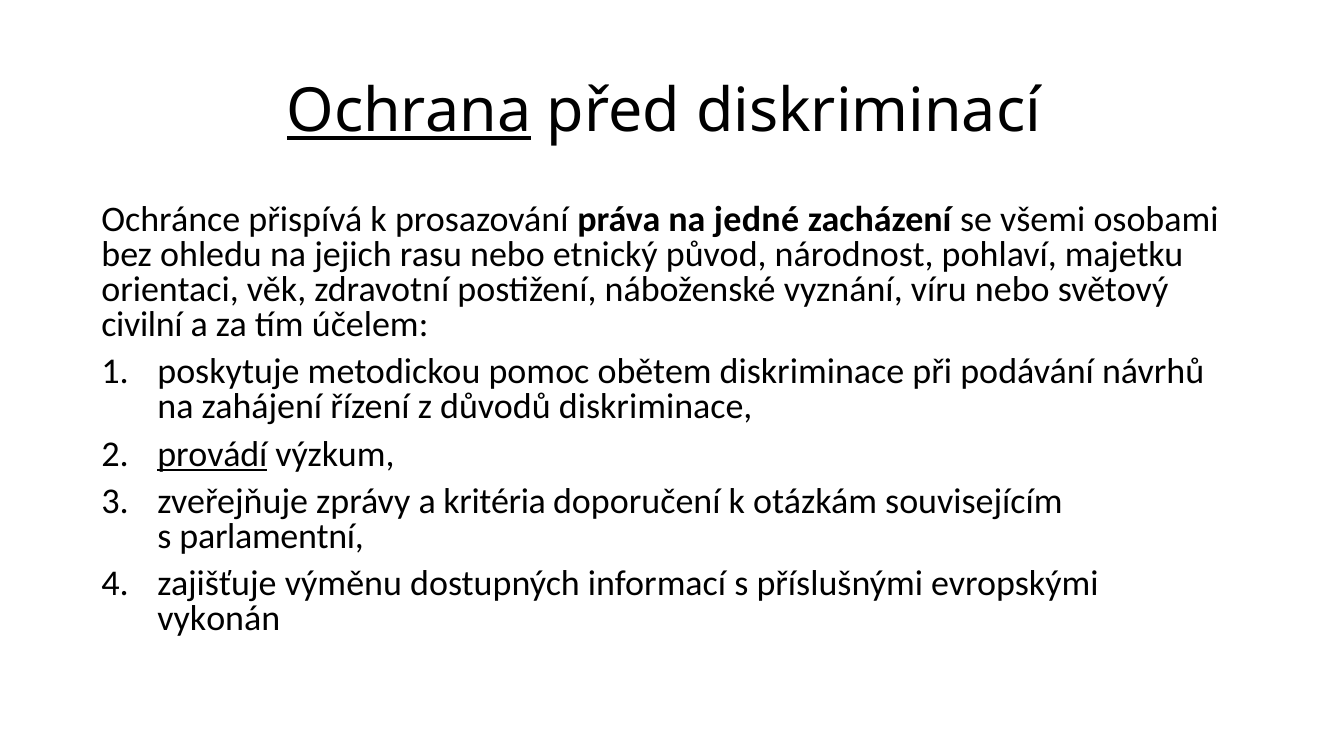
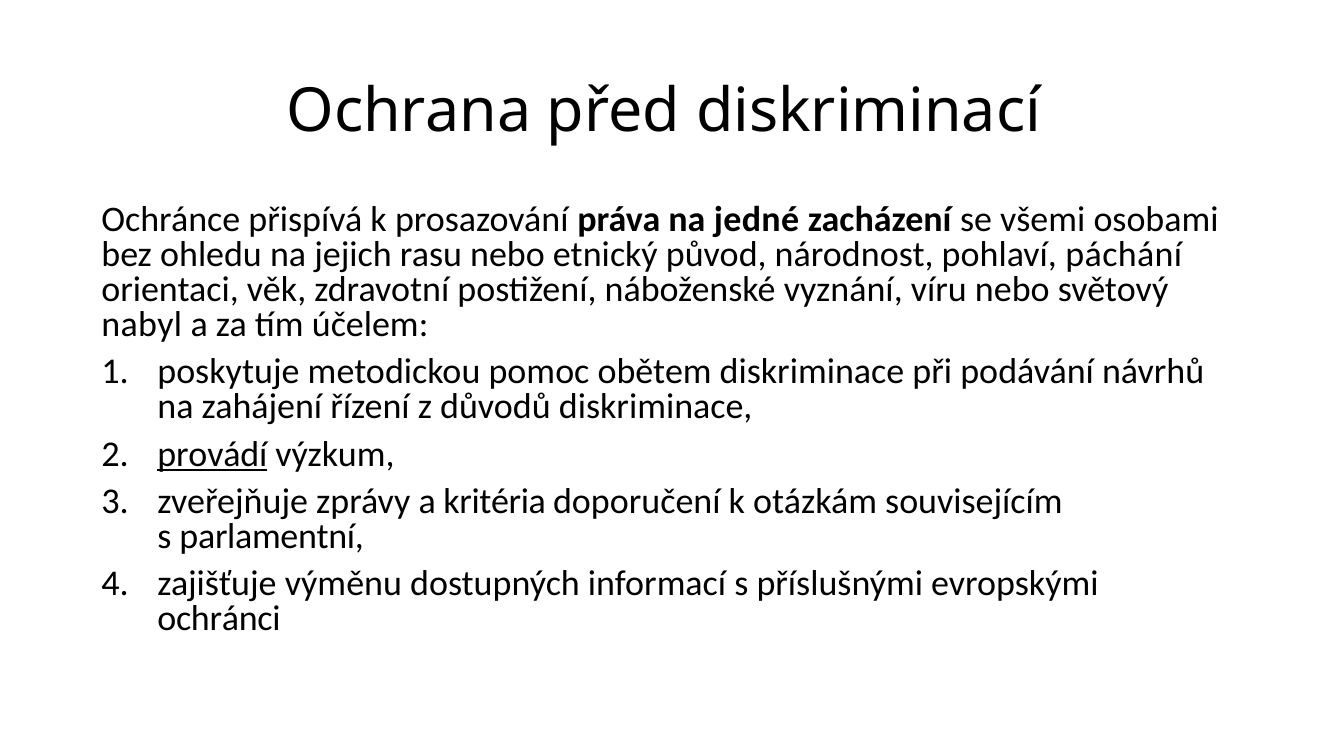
Ochrana underline: present -> none
majetku: majetku -> páchání
civilní: civilní -> nabyl
vykonán: vykonán -> ochránci
